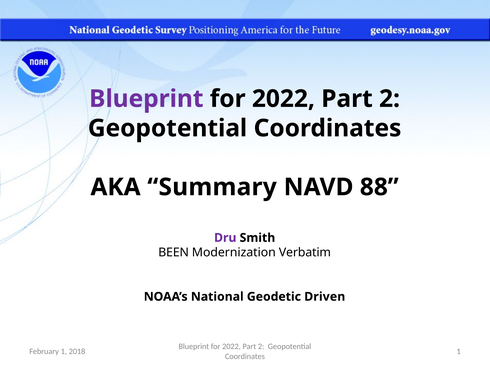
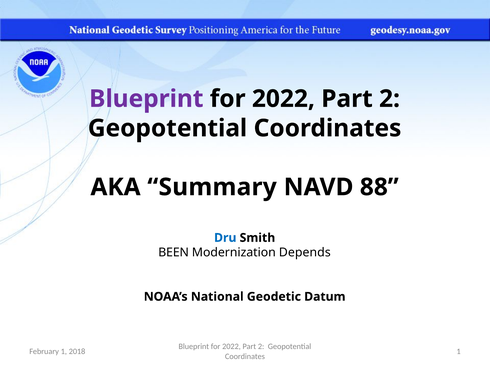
Dru colour: purple -> blue
Verbatim: Verbatim -> Depends
Driven: Driven -> Datum
